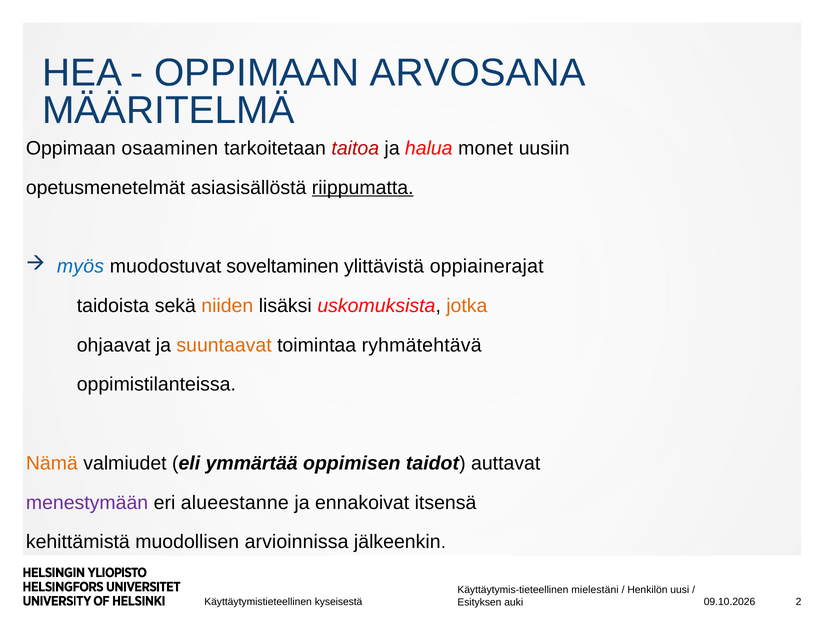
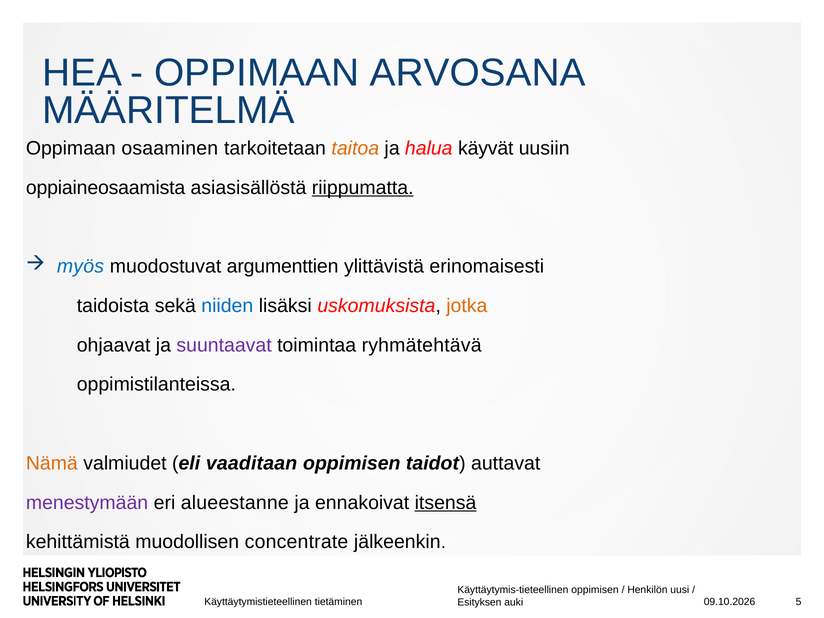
taitoa colour: red -> orange
monet: monet -> käyvät
opetusmenetelmät: opetusmenetelmät -> oppiaineosaamista
soveltaminen: soveltaminen -> argumenttien
oppiainerajat: oppiainerajat -> erinomaisesti
niiden colour: orange -> blue
suuntaavat colour: orange -> purple
ymmärtää: ymmärtää -> vaaditaan
itsensä underline: none -> present
arvioinnissa: arvioinnissa -> concentrate
Käyttäytymis-tieteellinen mielestäni: mielestäni -> oppimisen
kyseisestä: kyseisestä -> tietäminen
2: 2 -> 5
